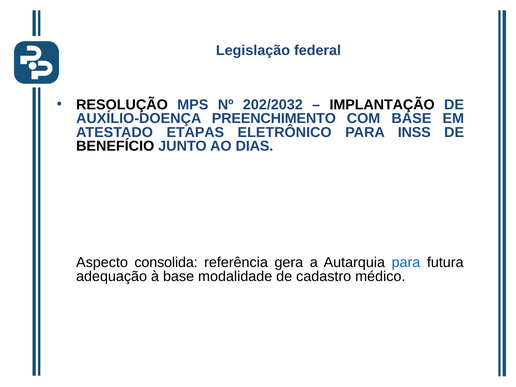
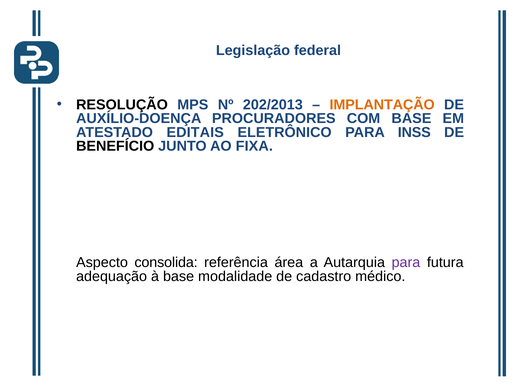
202/2032: 202/2032 -> 202/2013
IMPLANTAÇÃO colour: black -> orange
PREENCHIMENTO: PREENCHIMENTO -> PROCURADORES
ETAPAS: ETAPAS -> EDITAIS
DIAS: DIAS -> FIXA
gera: gera -> área
para at (406, 263) colour: blue -> purple
